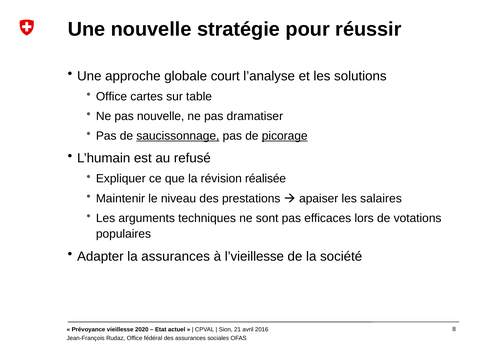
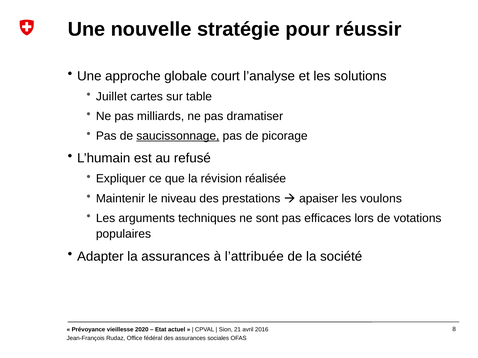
Office at (112, 97): Office -> Juillet
pas nouvelle: nouvelle -> milliards
picorage underline: present -> none
salaires: salaires -> voulons
l’vieillesse: l’vieillesse -> l’attribuée
